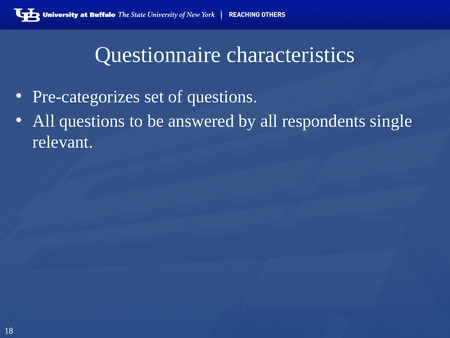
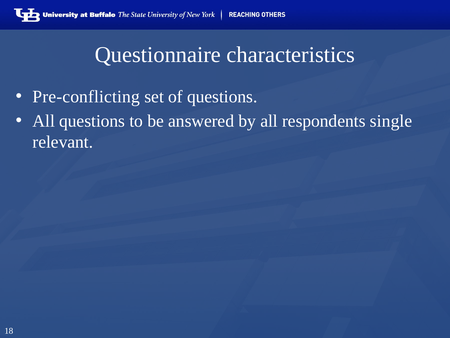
Pre-categorizes: Pre-categorizes -> Pre-conflicting
